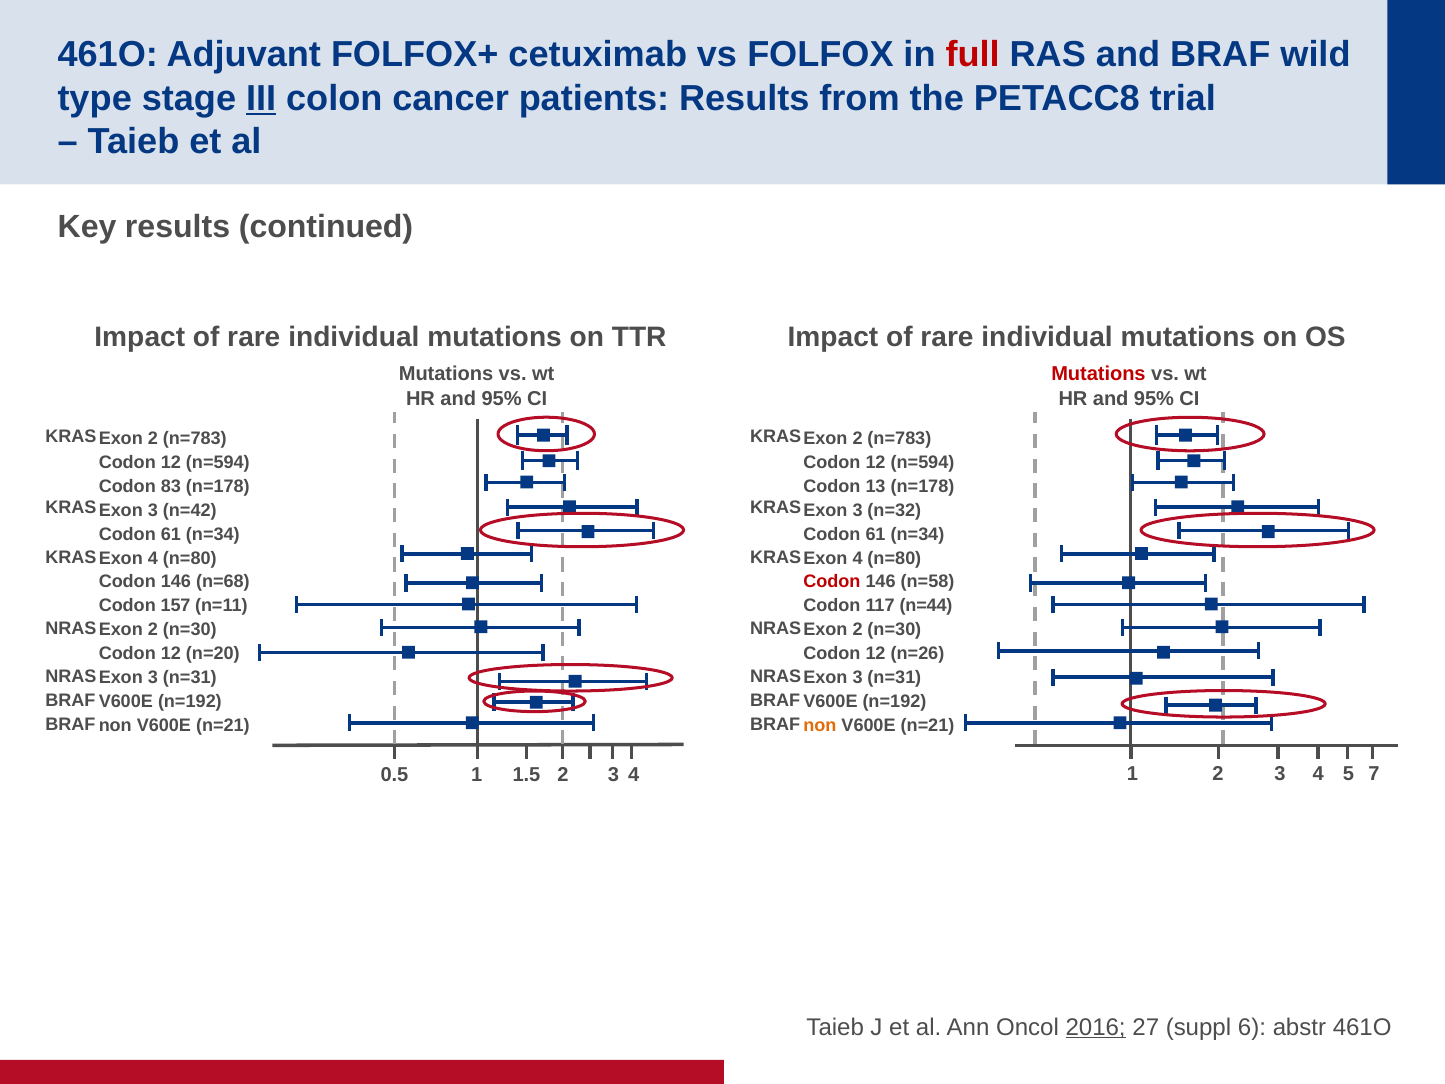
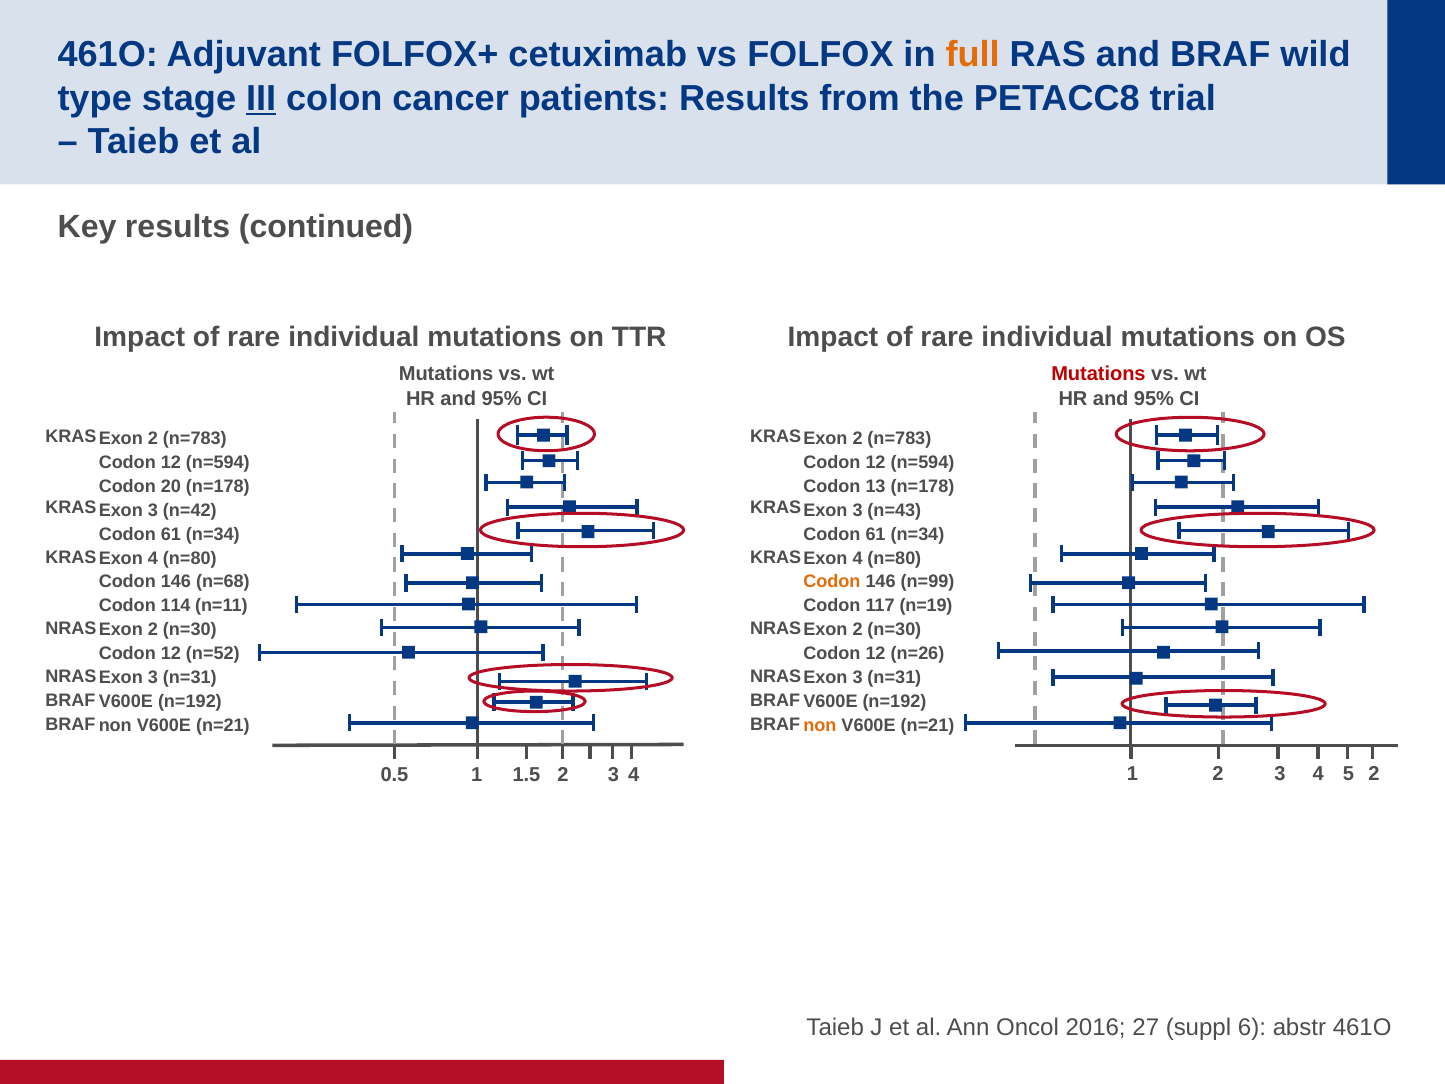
full colour: red -> orange
83: 83 -> 20
n=32: n=32 -> n=43
Codon at (832, 582) colour: red -> orange
n=58: n=58 -> n=99
157: 157 -> 114
n=44: n=44 -> n=19
n=20: n=20 -> n=52
5 7: 7 -> 2
2016 underline: present -> none
